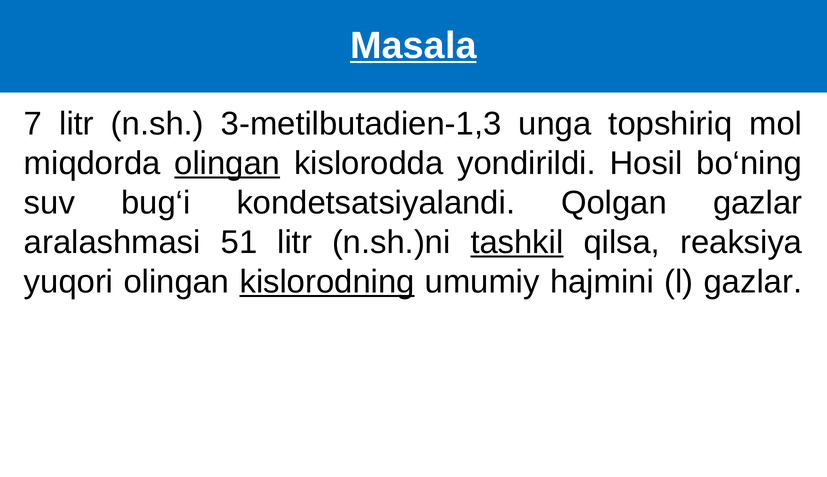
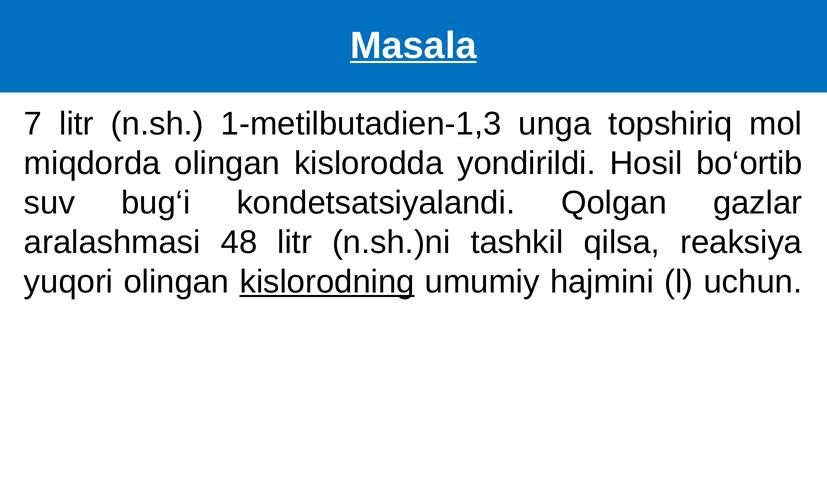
3-metilbutadien-1,3: 3-metilbutadien-1,3 -> 1-metilbutadien-1,3
olingan at (227, 163) underline: present -> none
bo‘ning: bo‘ning -> bo‘ortib
51: 51 -> 48
tashkil underline: present -> none
l gazlar: gazlar -> uchun
